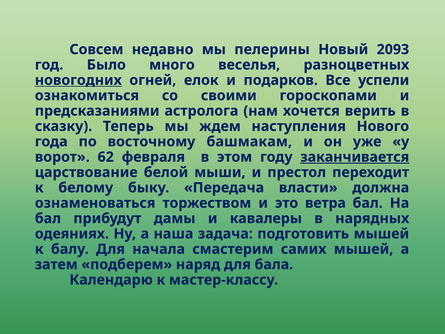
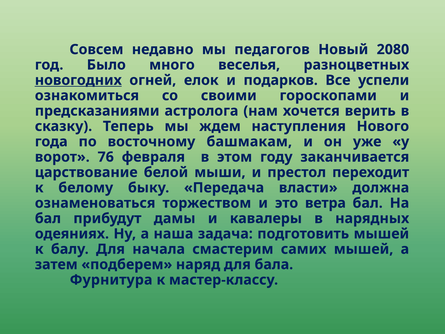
пелерины: пелерины -> педагогов
2093: 2093 -> 2080
62: 62 -> 76
заканчивается underline: present -> none
Календарю: Календарю -> Фурнитура
